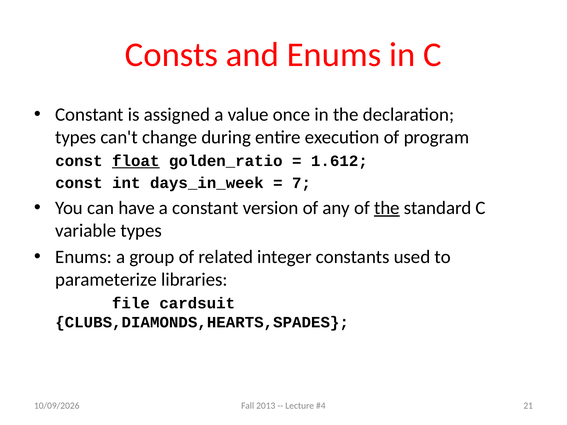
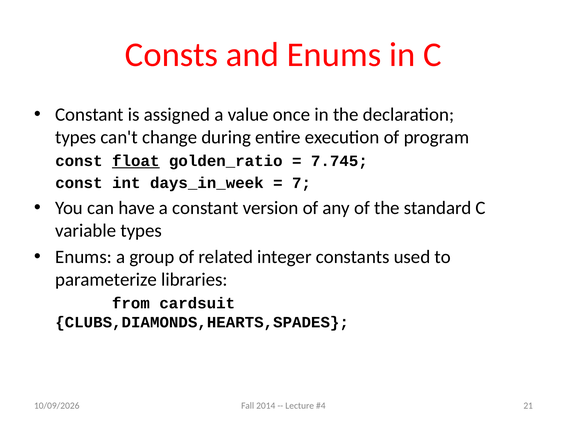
1.612: 1.612 -> 7.745
the at (387, 208) underline: present -> none
file: file -> from
2013: 2013 -> 2014
